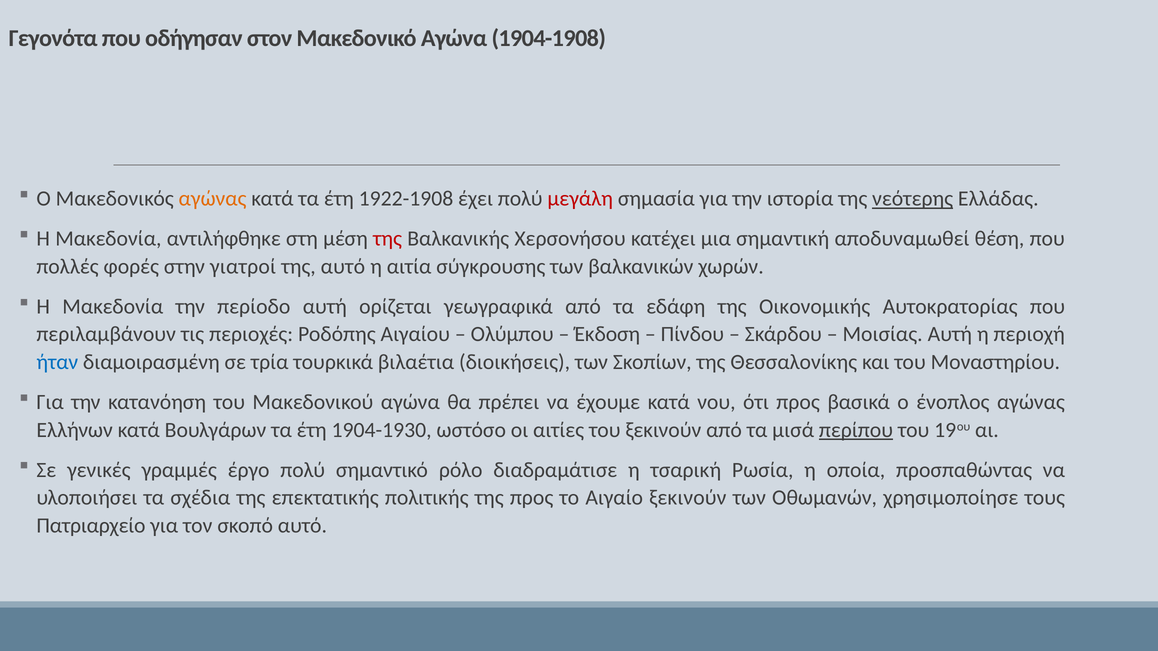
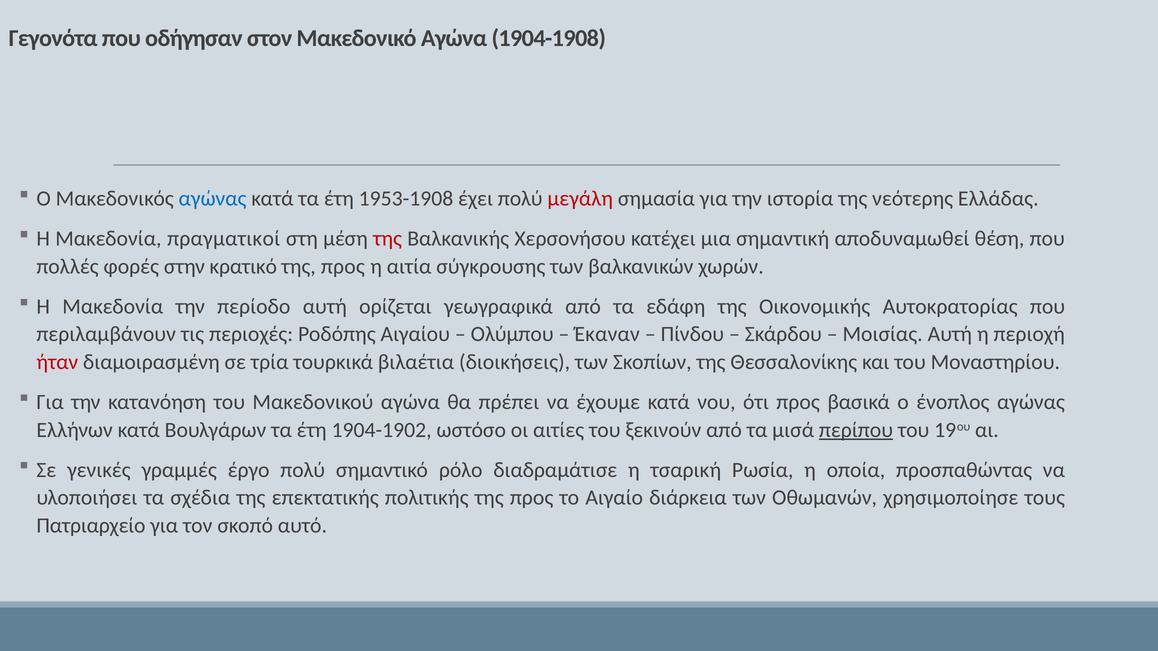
αγώνας at (213, 199) colour: orange -> blue
1922-1908: 1922-1908 -> 1953-1908
νεότερης underline: present -> none
αντιλήφθηκε: αντιλήφθηκε -> πραγματικοί
γιατροί: γιατροί -> κρατικό
αυτό at (343, 267): αυτό -> προς
Έκδοση: Έκδοση -> Έκαναν
ήταν colour: blue -> red
1904-1930: 1904-1930 -> 1904-1902
Αιγαίο ξεκινούν: ξεκινούν -> διάρκεια
